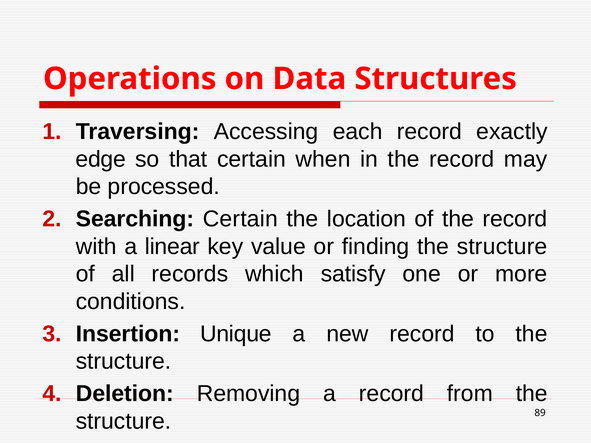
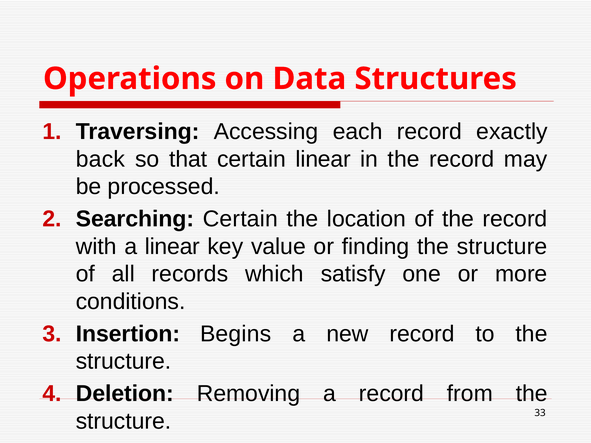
edge: edge -> back
certain when: when -> linear
Unique: Unique -> Begins
89: 89 -> 33
